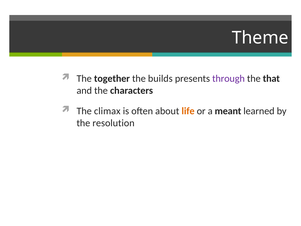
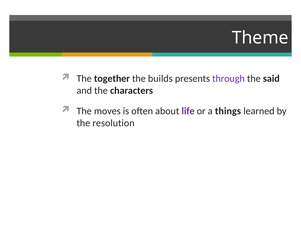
that: that -> said
climax: climax -> moves
life colour: orange -> purple
meant: meant -> things
